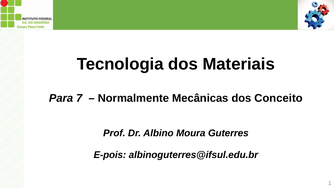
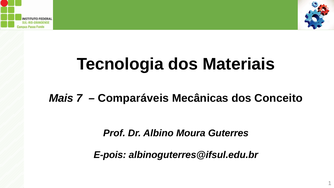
Para: Para -> Mais
Normalmente: Normalmente -> Comparáveis
